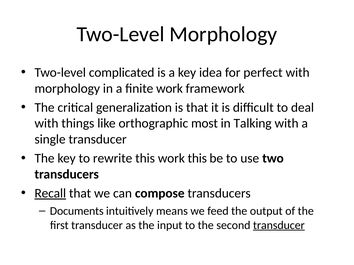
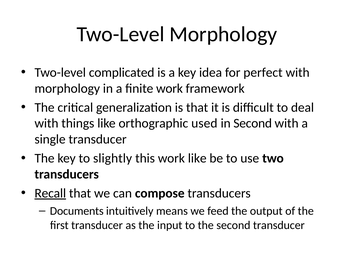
most: most -> used
in Talking: Talking -> Second
rewrite: rewrite -> slightly
work this: this -> like
transducer at (279, 226) underline: present -> none
